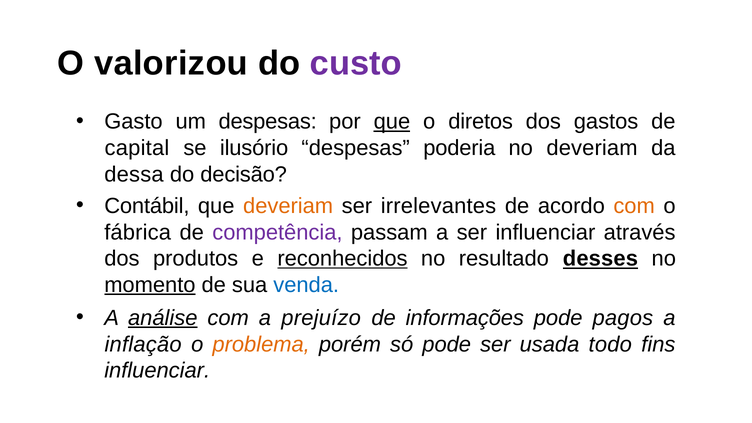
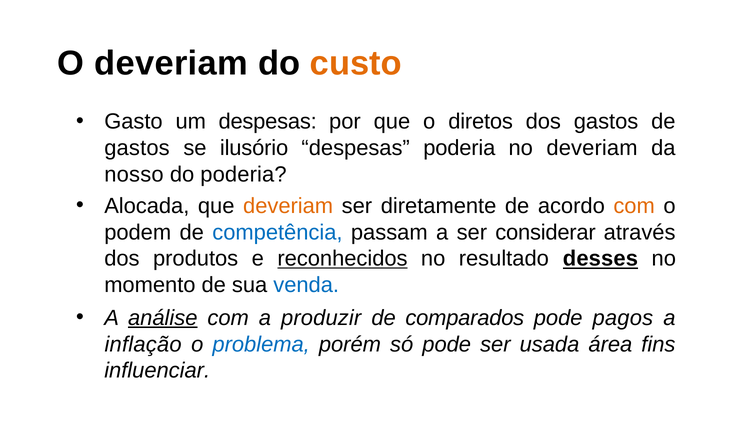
O valorizou: valorizou -> deveriam
custo colour: purple -> orange
que at (392, 122) underline: present -> none
capital at (137, 148): capital -> gastos
dessa: dessa -> nosso
do decisão: decisão -> poderia
Contábil: Contábil -> Alocada
irrelevantes: irrelevantes -> diretamente
fábrica: fábrica -> podem
competência colour: purple -> blue
ser influenciar: influenciar -> considerar
momento underline: present -> none
prejuízo: prejuízo -> produzir
informações: informações -> comparados
problema colour: orange -> blue
todo: todo -> área
